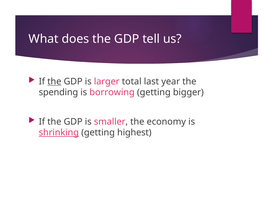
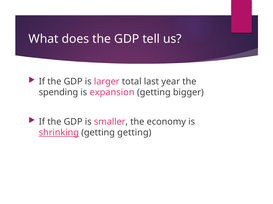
the at (54, 82) underline: present -> none
borrowing: borrowing -> expansion
getting highest: highest -> getting
